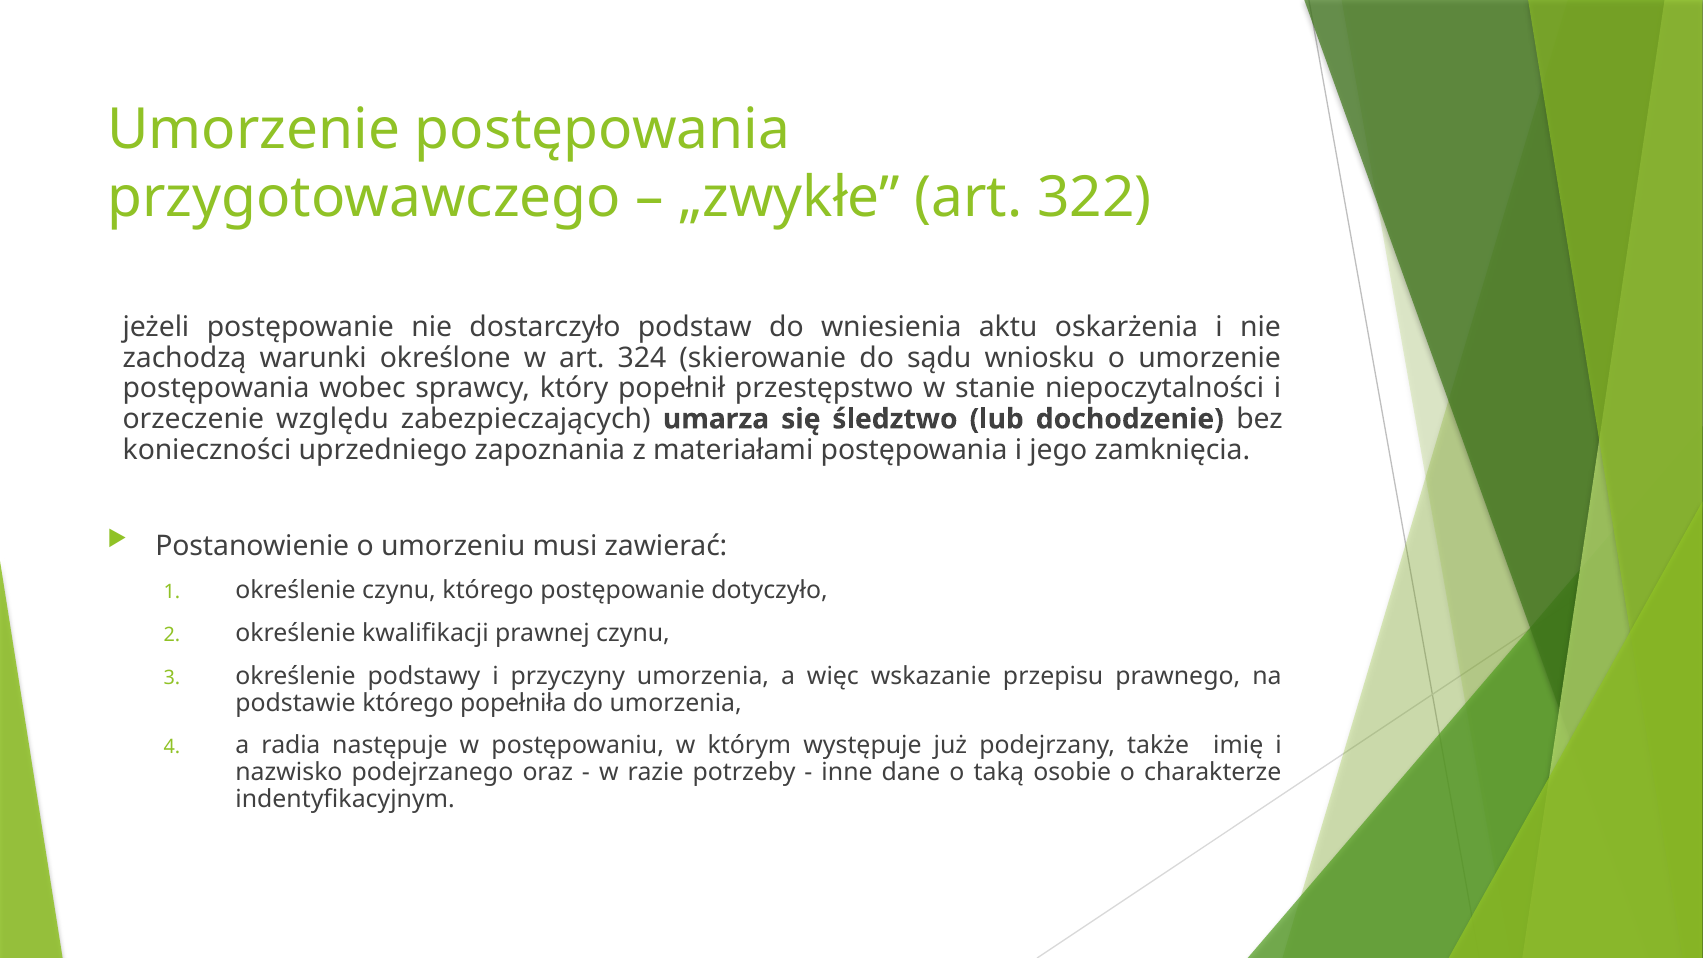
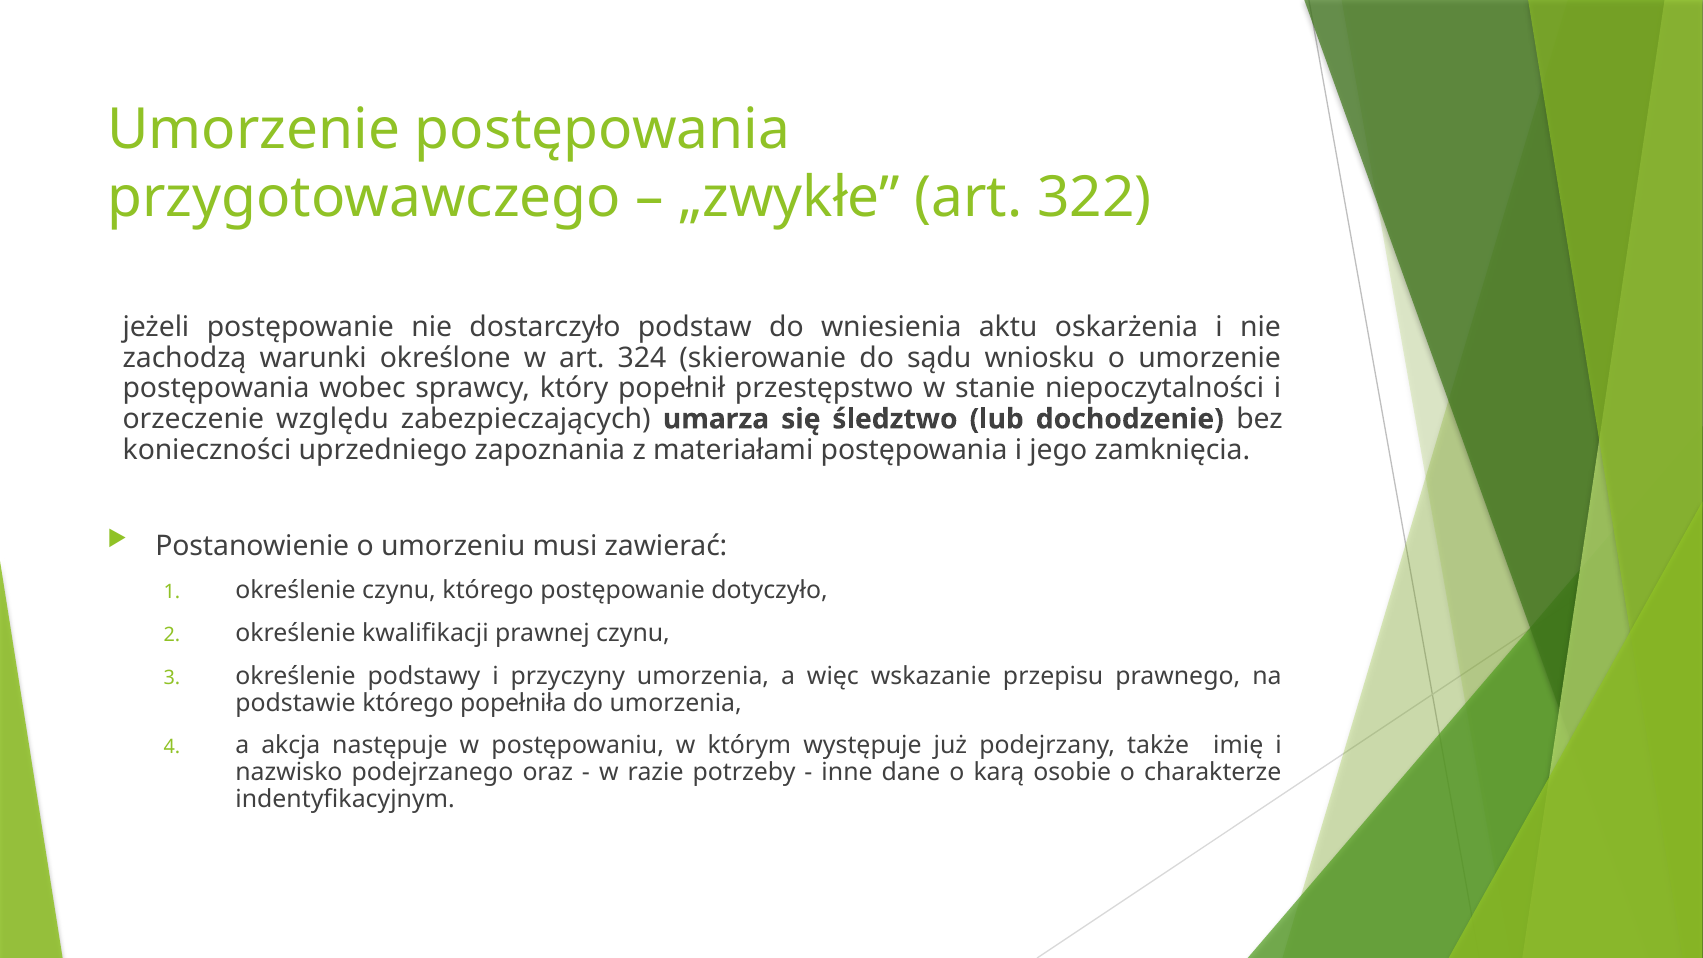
radia: radia -> akcja
taką: taką -> karą
